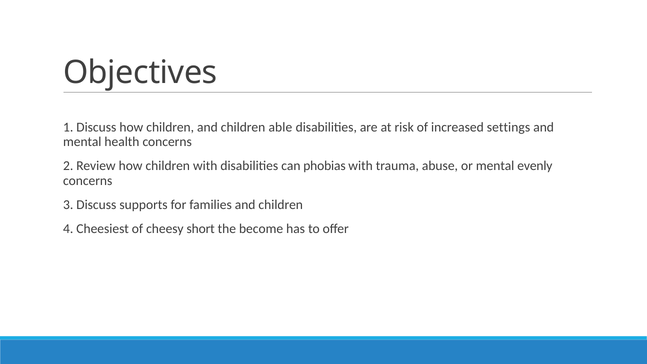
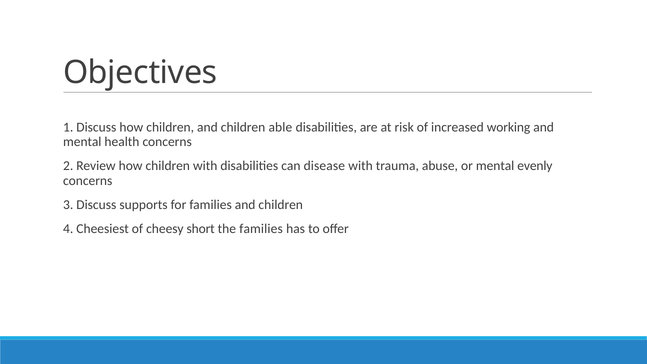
settings: settings -> working
phobias: phobias -> disease
the become: become -> families
